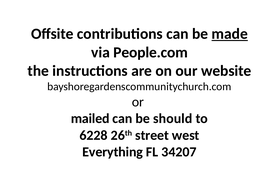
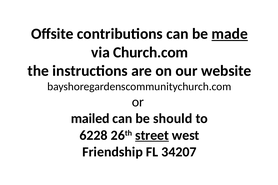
People.com: People.com -> Church.com
street underline: none -> present
Everything: Everything -> Friendship
